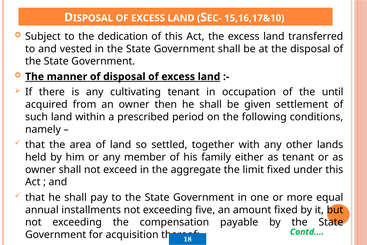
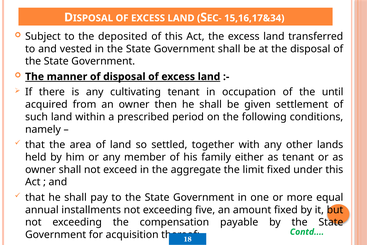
15,16,17&10: 15,16,17&10 -> 15,16,17&34
dedication: dedication -> deposited
